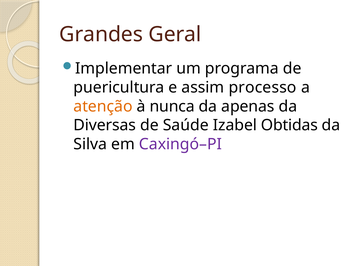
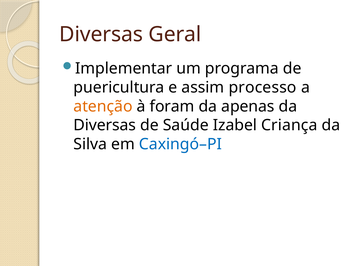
Grandes at (101, 34): Grandes -> Diversas
nunca: nunca -> foram
Obtidas: Obtidas -> Criança
Caxingó–PI colour: purple -> blue
